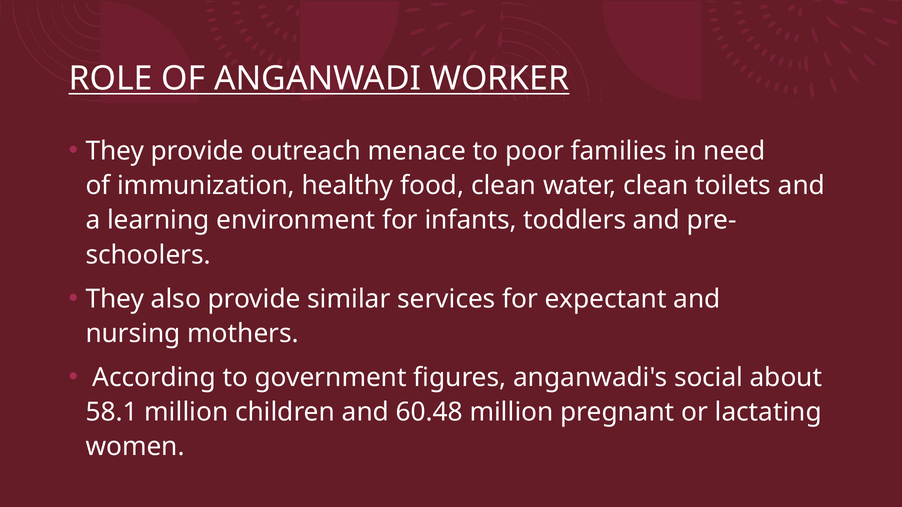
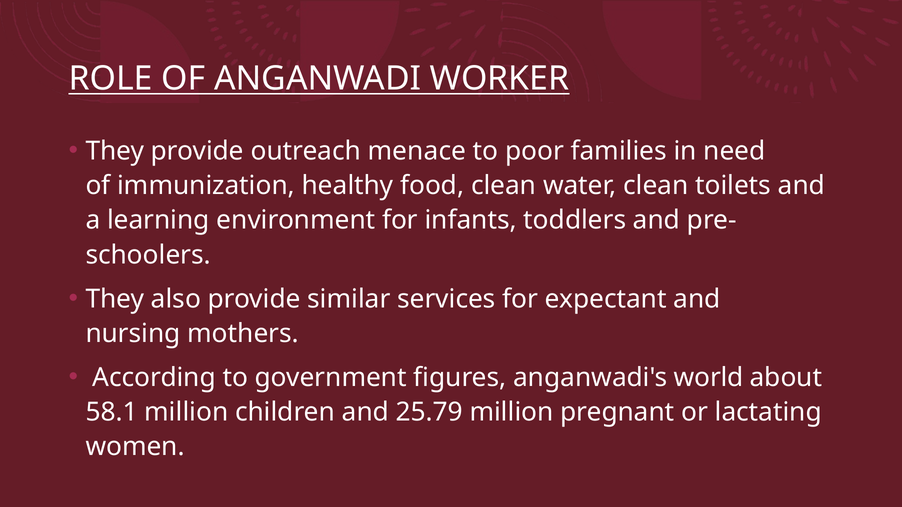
social: social -> world
60.48: 60.48 -> 25.79
